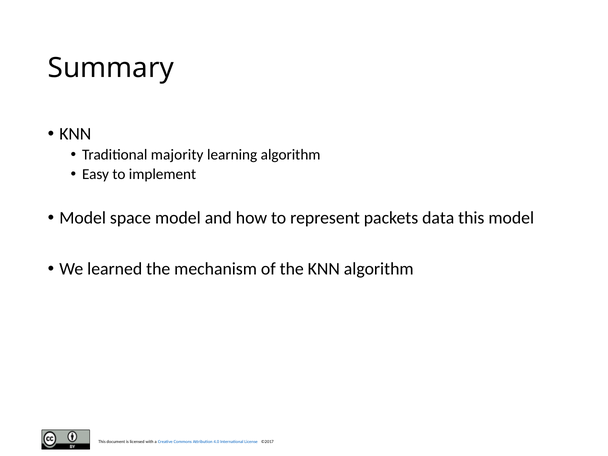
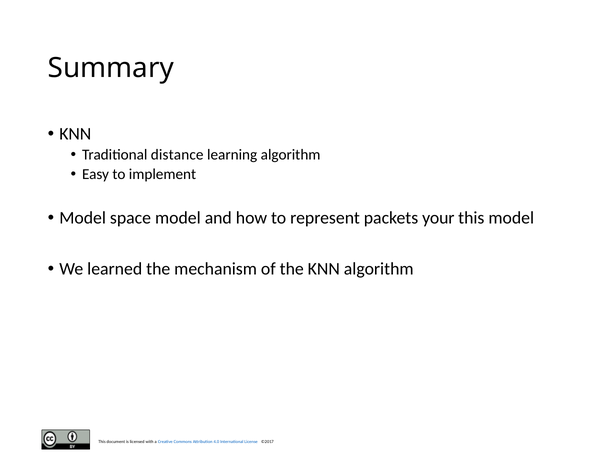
majority: majority -> distance
data: data -> your
